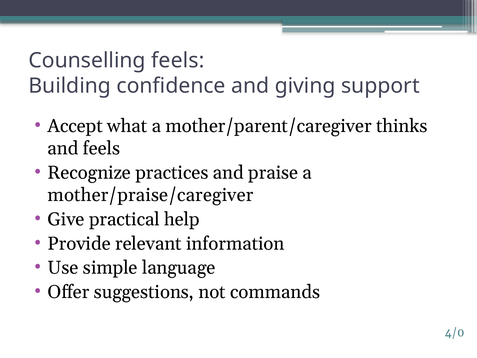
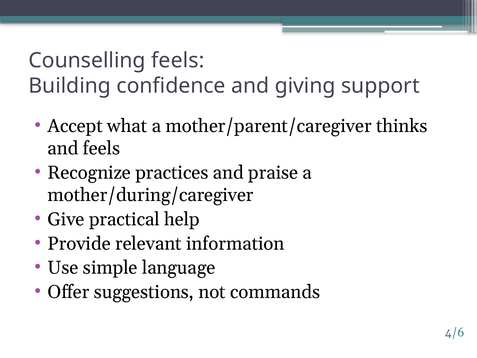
mother/praise/caregiver: mother/praise/caregiver -> mother/during/caregiver
4/0: 4/0 -> 4/6
